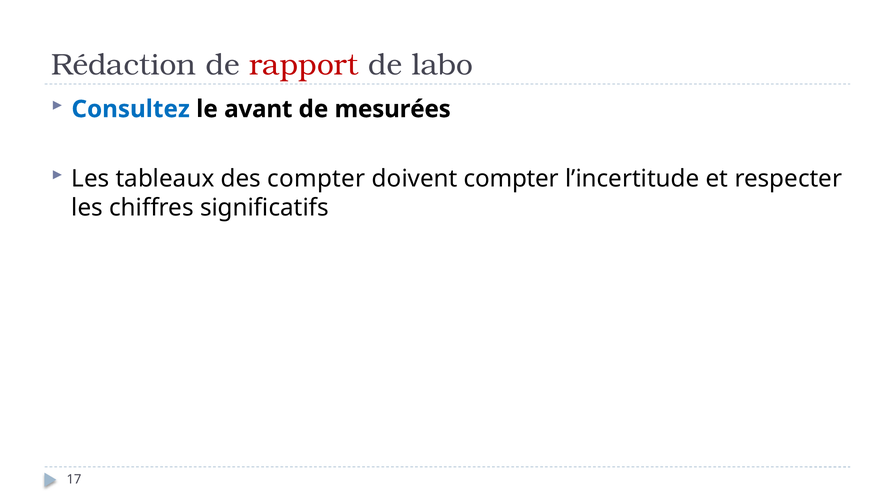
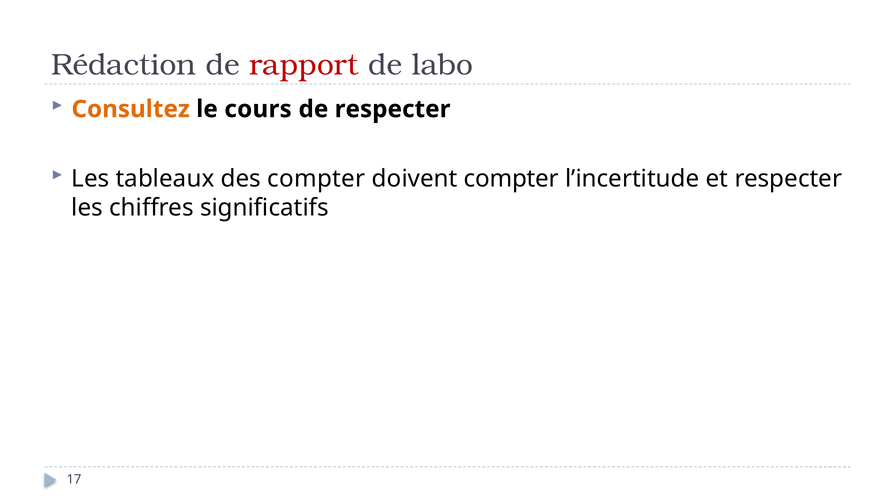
Consultez colour: blue -> orange
avant: avant -> cours
de mesurées: mesurées -> respecter
